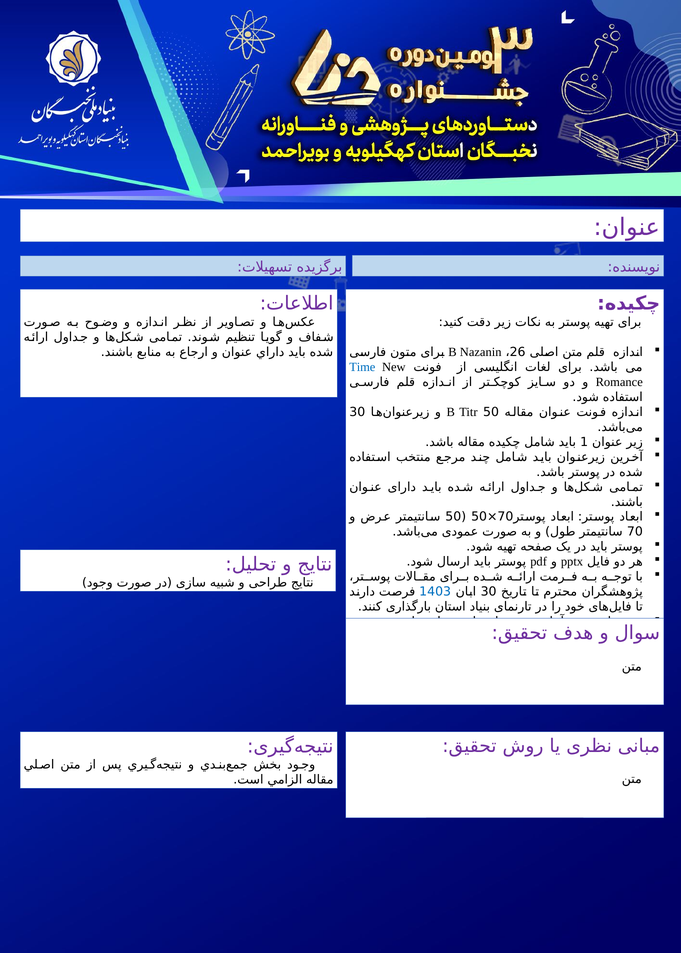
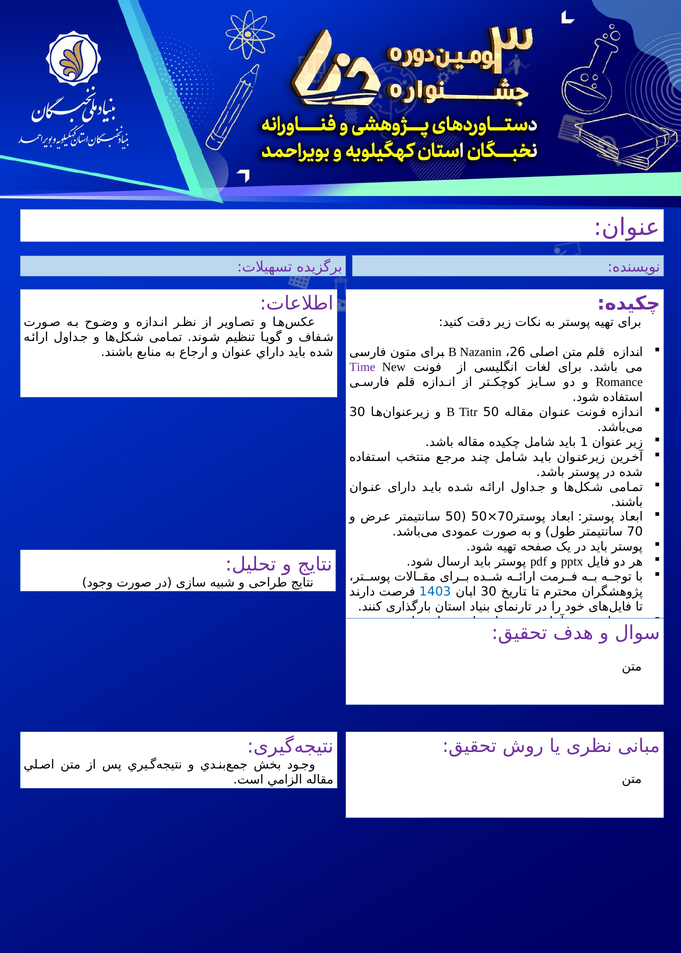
Time colour: blue -> purple
